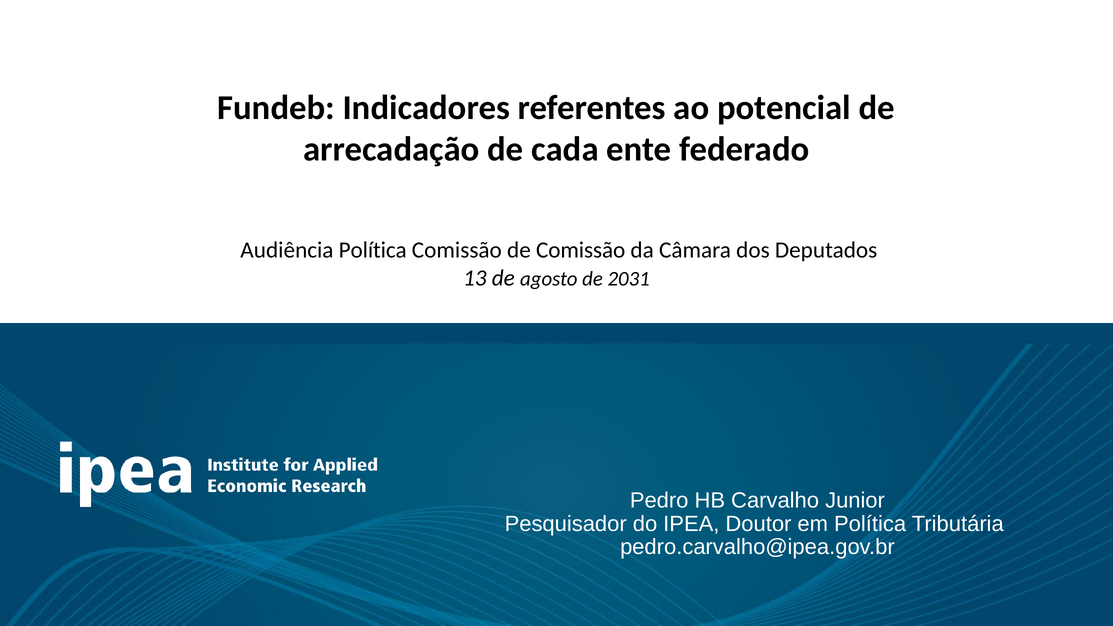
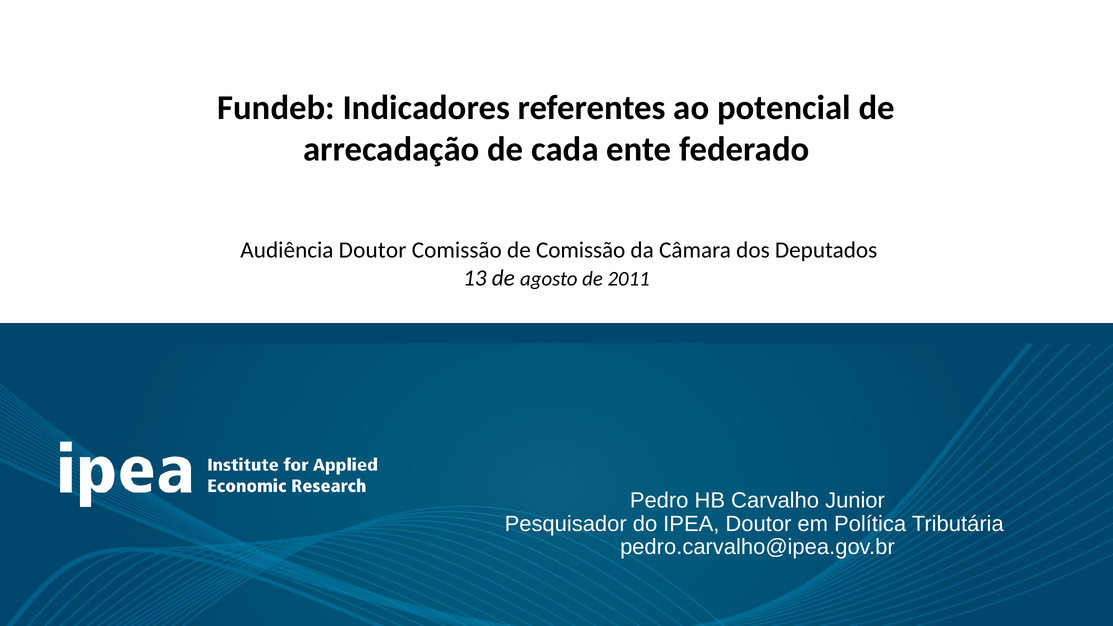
Audiência Política: Política -> Doutor
2031: 2031 -> 2011
